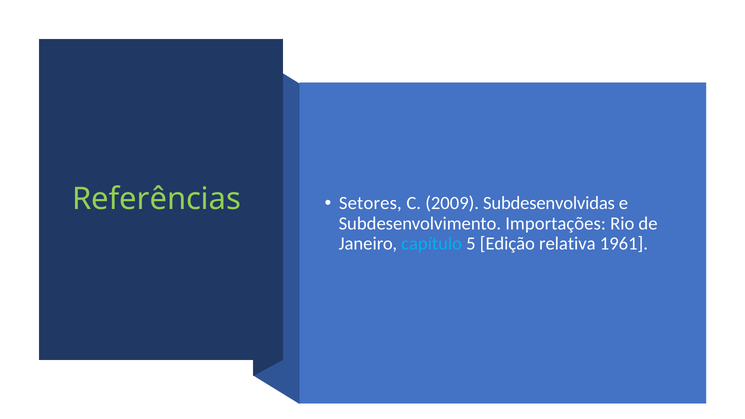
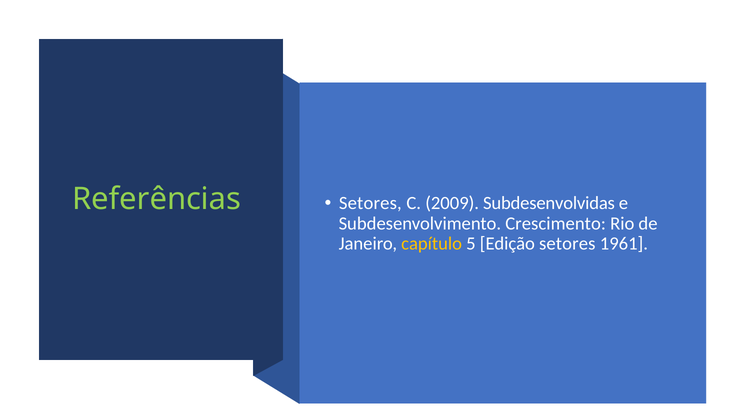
Importações: Importações -> Crescimento
capítulo colour: light blue -> yellow
Edição relativa: relativa -> setores
